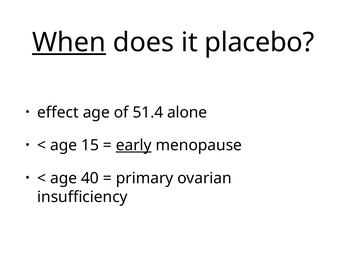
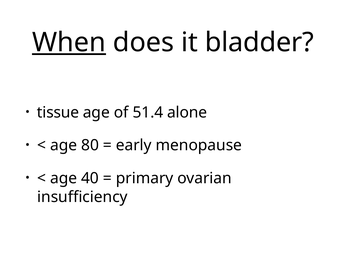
placebo: placebo -> bladder
effect: effect -> tissue
15: 15 -> 80
early underline: present -> none
